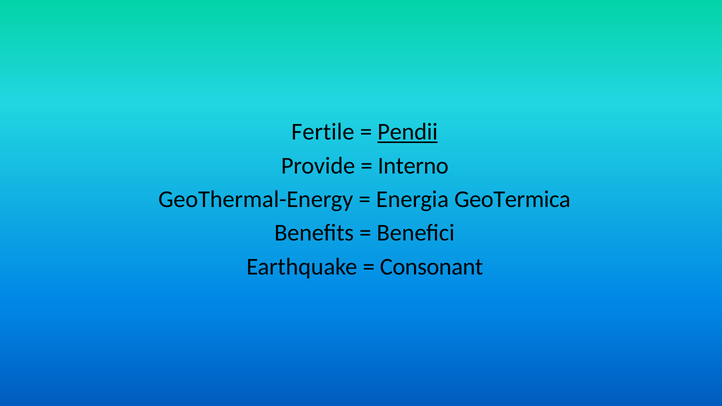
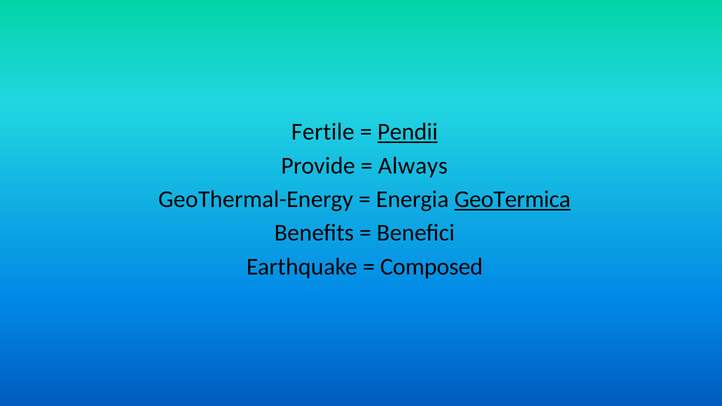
Interno: Interno -> Always
GeoTermica underline: none -> present
Consonant: Consonant -> Composed
